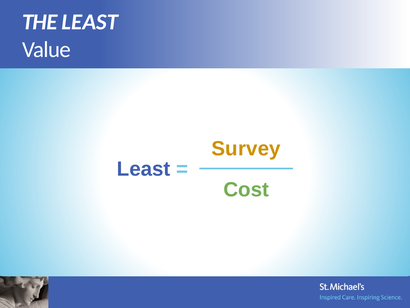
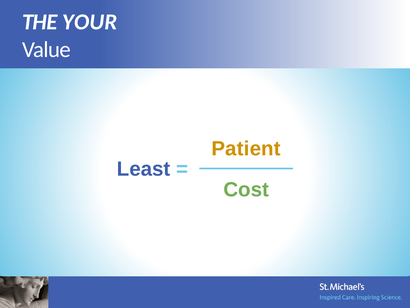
THE LEAST: LEAST -> YOUR
Survey: Survey -> Patient
